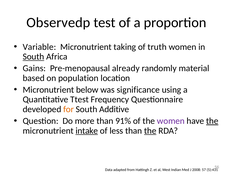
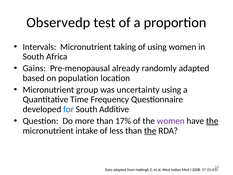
Variable: Variable -> Intervals
of truth: truth -> using
South at (33, 57) underline: present -> none
randomly material: material -> adapted
below: below -> group
significance: significance -> uncertainty
Ttest: Ttest -> Time
for colour: orange -> blue
91%: 91% -> 17%
intake underline: present -> none
